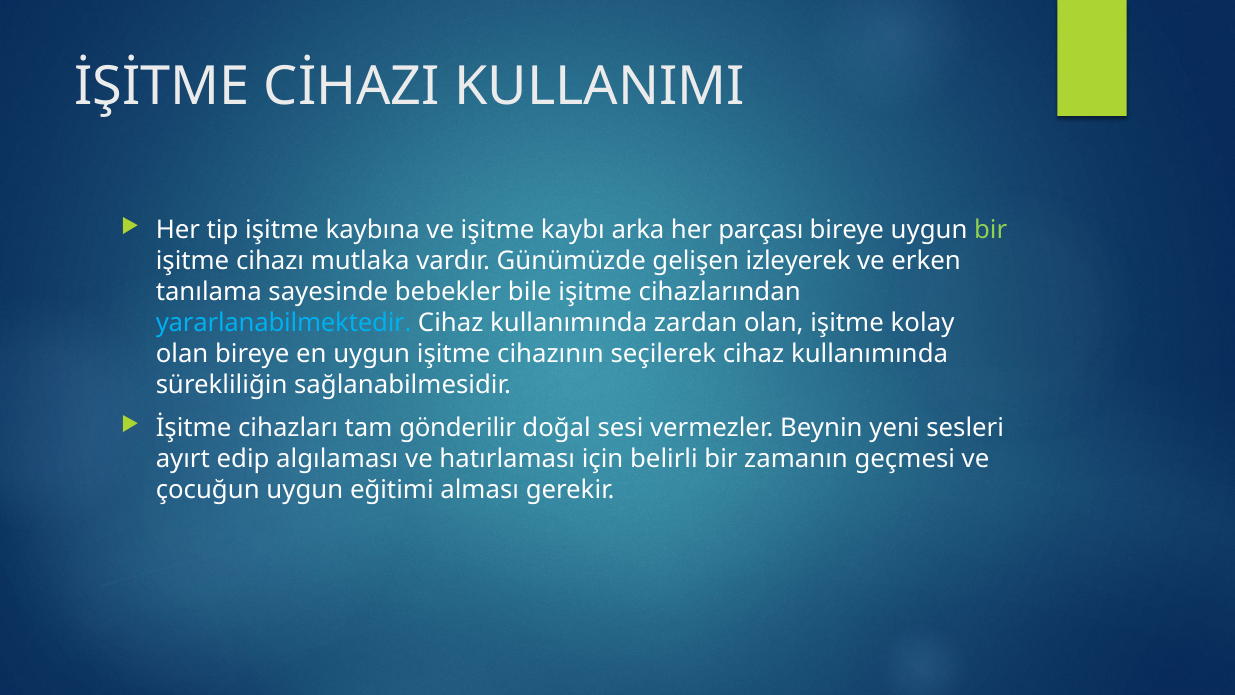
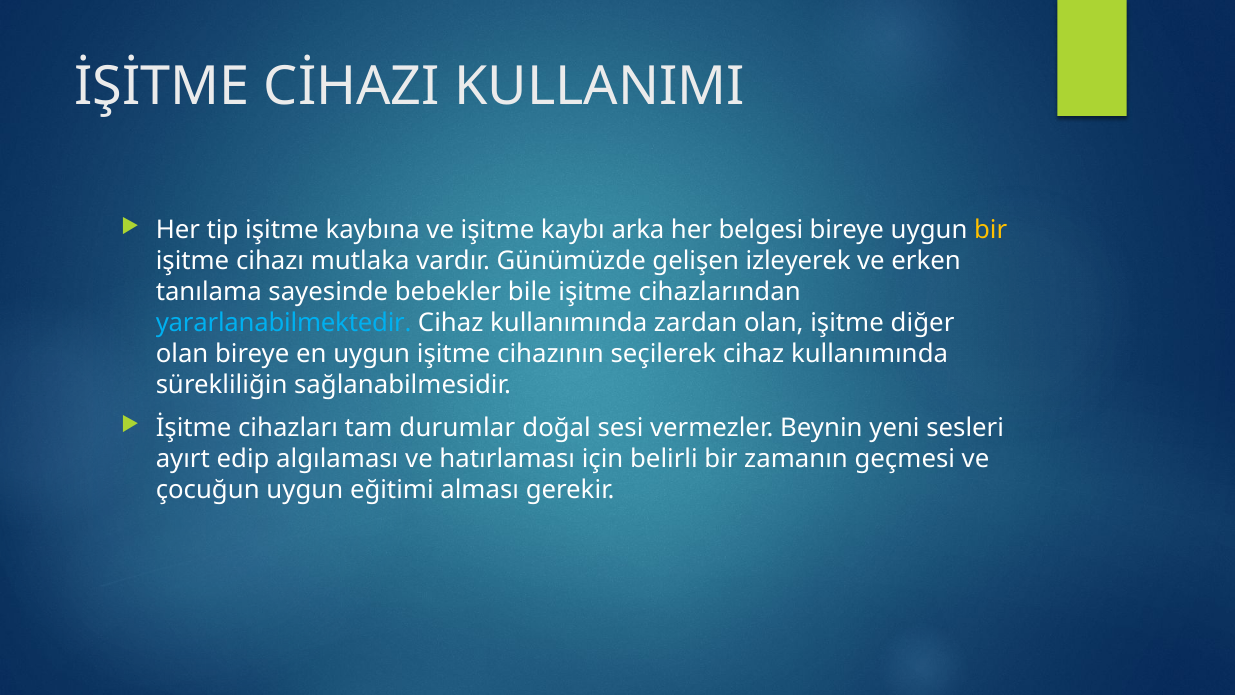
parçası: parçası -> belgesi
bir at (991, 230) colour: light green -> yellow
kolay: kolay -> diğer
gönderilir: gönderilir -> durumlar
